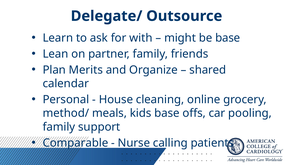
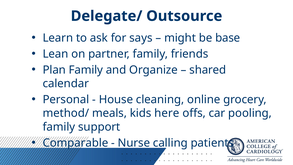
with: with -> says
Plan Merits: Merits -> Family
kids base: base -> here
